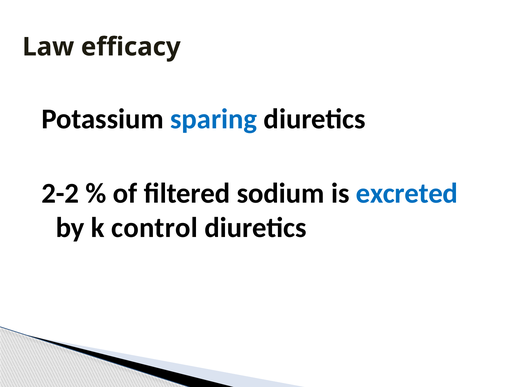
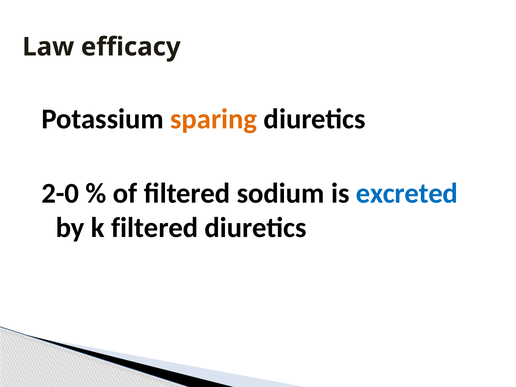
sparing colour: blue -> orange
2-2: 2-2 -> 2-0
k control: control -> filtered
